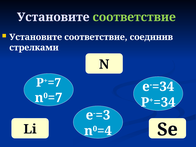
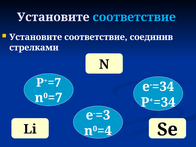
соответствие at (134, 17) colour: light green -> light blue
